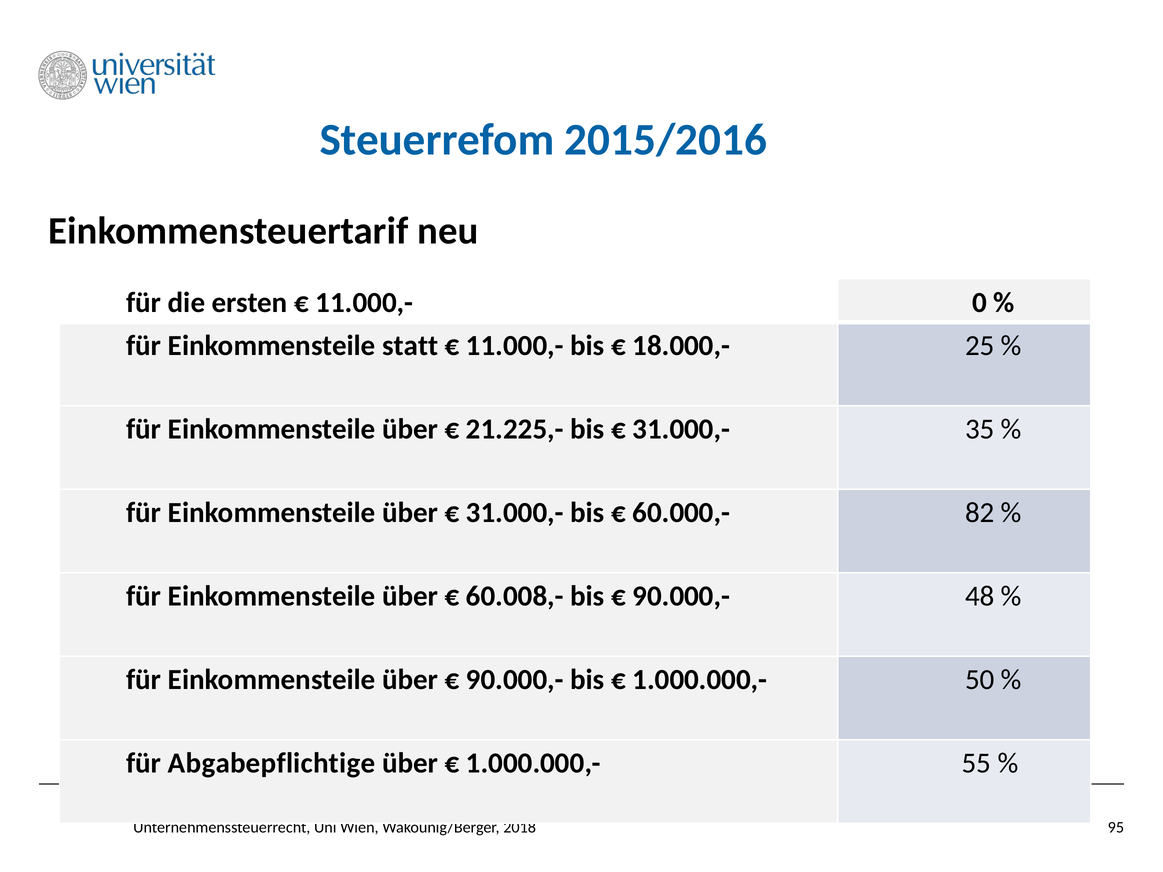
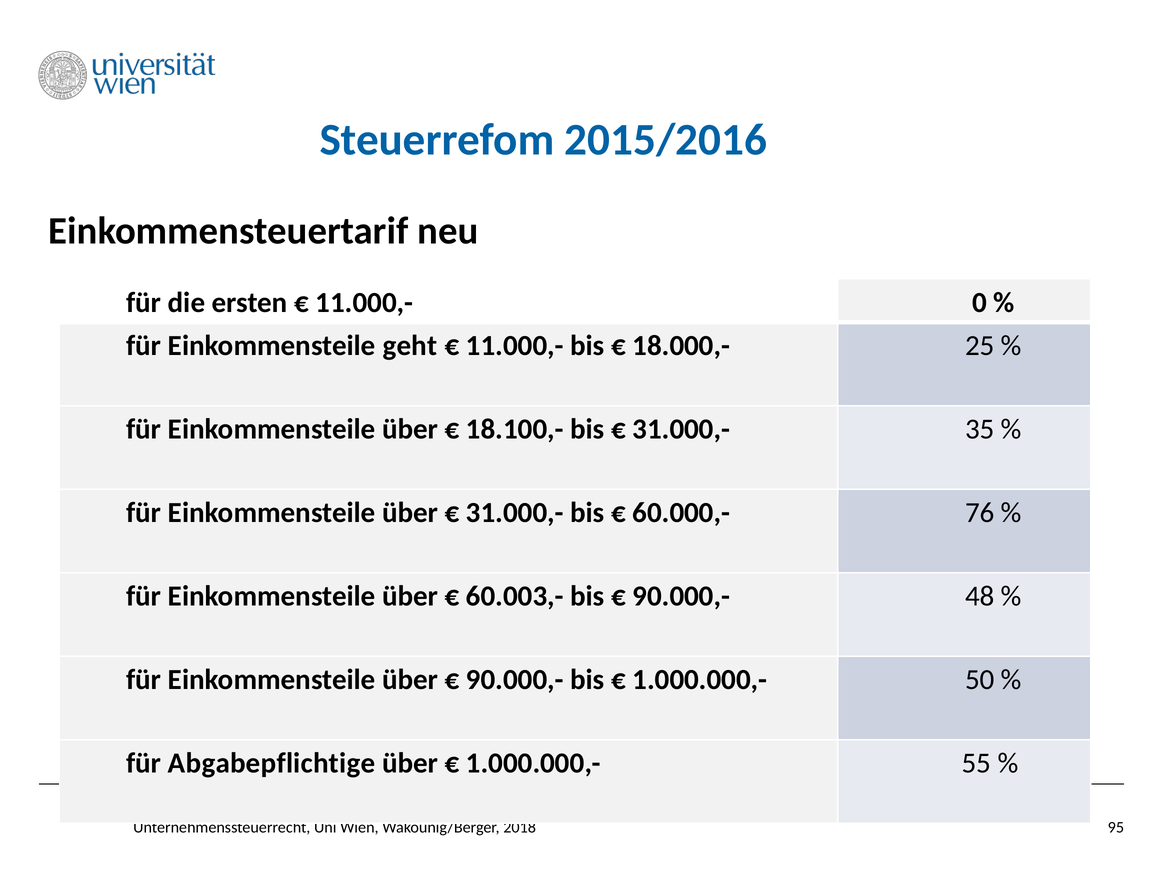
statt: statt -> geht
21.225,-: 21.225,- -> 18.100,-
82: 82 -> 76
60.008,-: 60.008,- -> 60.003,-
